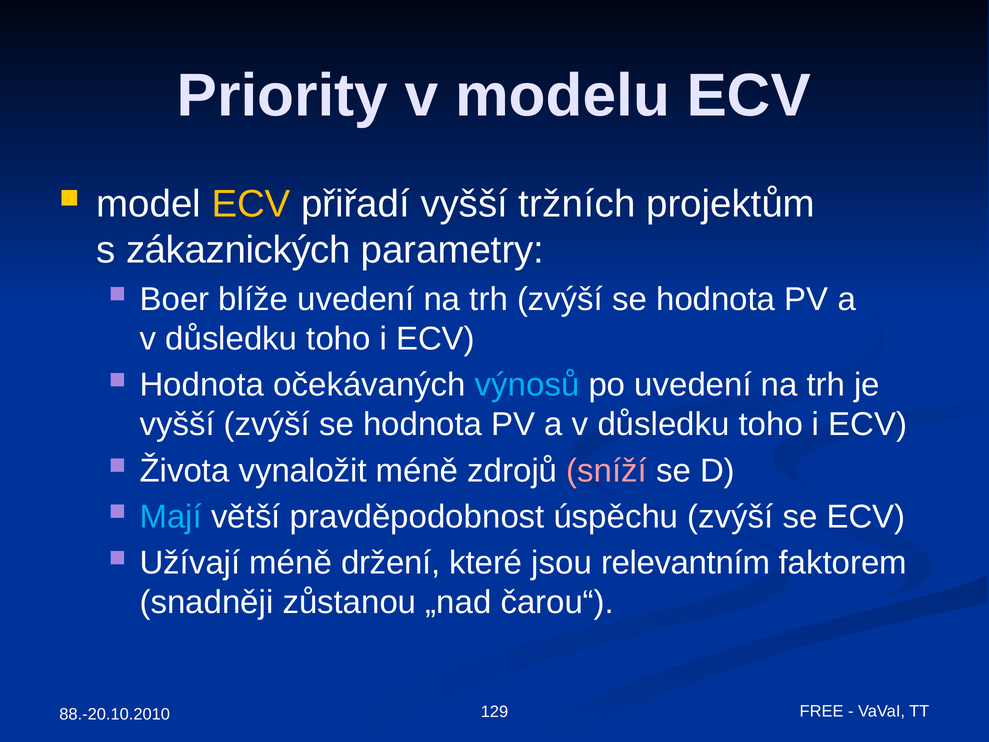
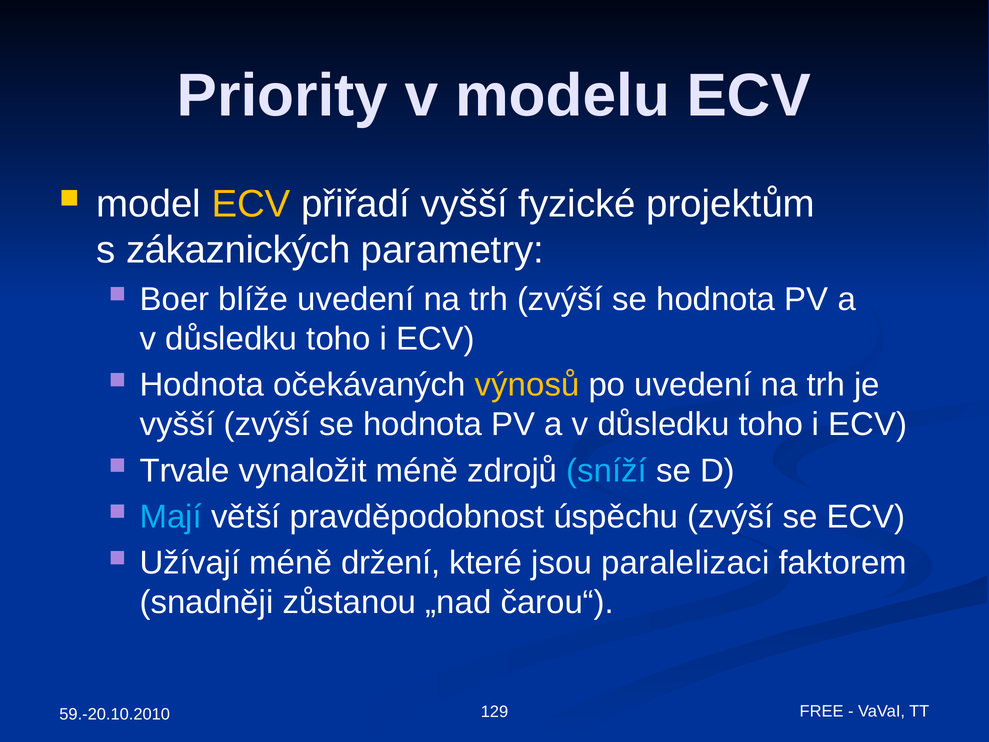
tržních: tržních -> fyzické
výnosů colour: light blue -> yellow
Života: Života -> Trvale
sníží colour: pink -> light blue
relevantním: relevantním -> paralelizaci
88.-20.10.2010: 88.-20.10.2010 -> 59.-20.10.2010
